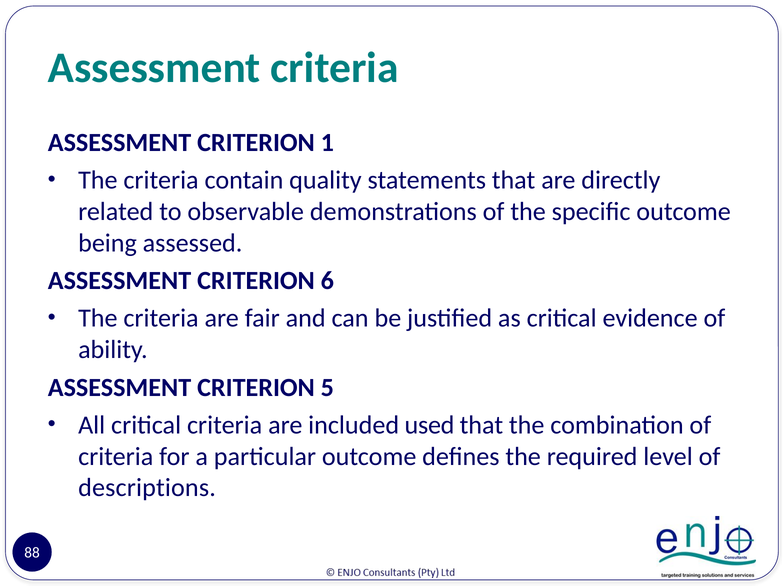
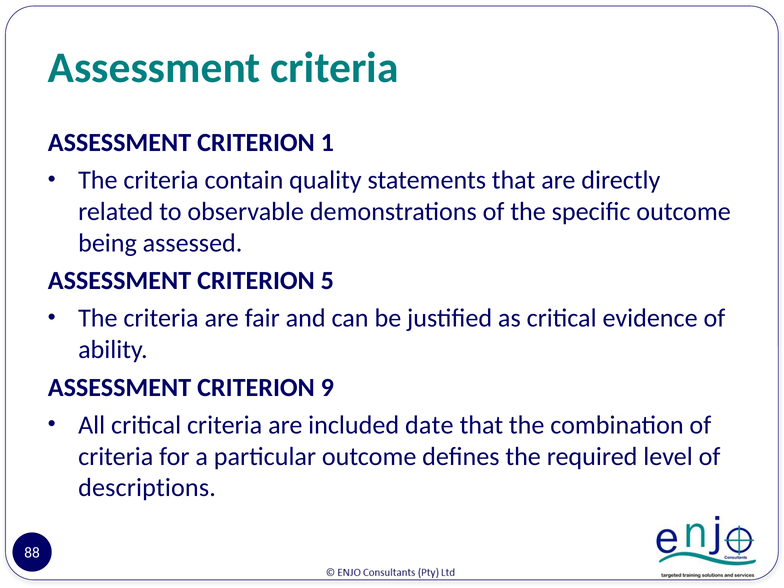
6: 6 -> 5
5: 5 -> 9
used: used -> date
